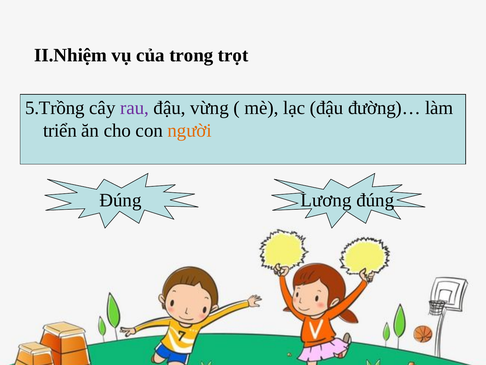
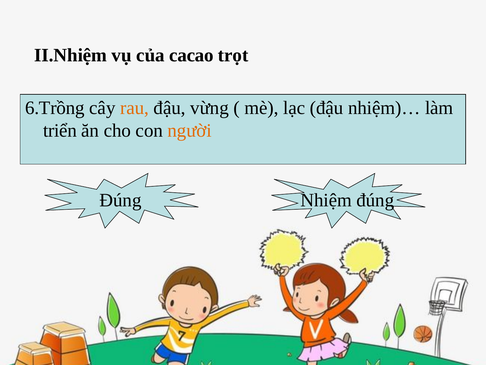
trong: trong -> cacao
5.Trồng: 5.Trồng -> 6.Trồng
rau colour: purple -> orange
đường)…: đường)… -> nhiệm)…
Lương: Lương -> Nhiệm
